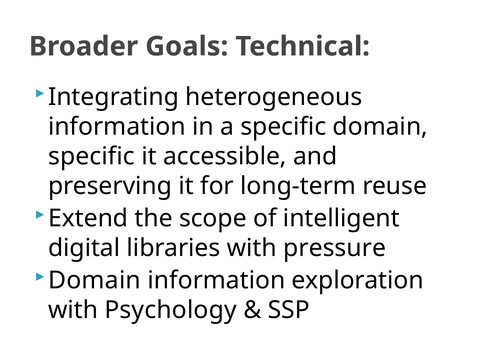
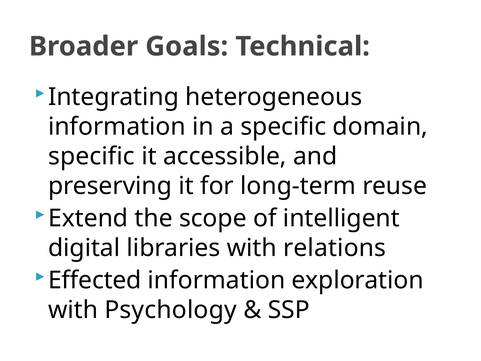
pressure: pressure -> relations
Domain at (95, 280): Domain -> Effected
